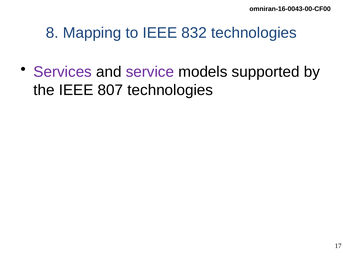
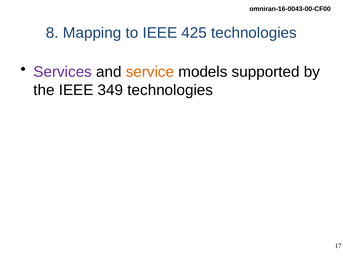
832: 832 -> 425
service colour: purple -> orange
807: 807 -> 349
